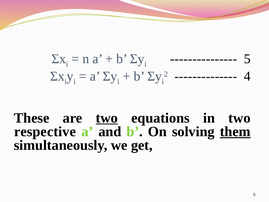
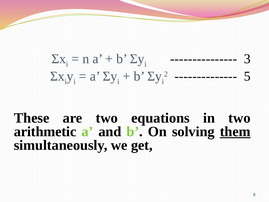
5: 5 -> 3
4: 4 -> 5
two at (107, 118) underline: present -> none
respective: respective -> arithmetic
